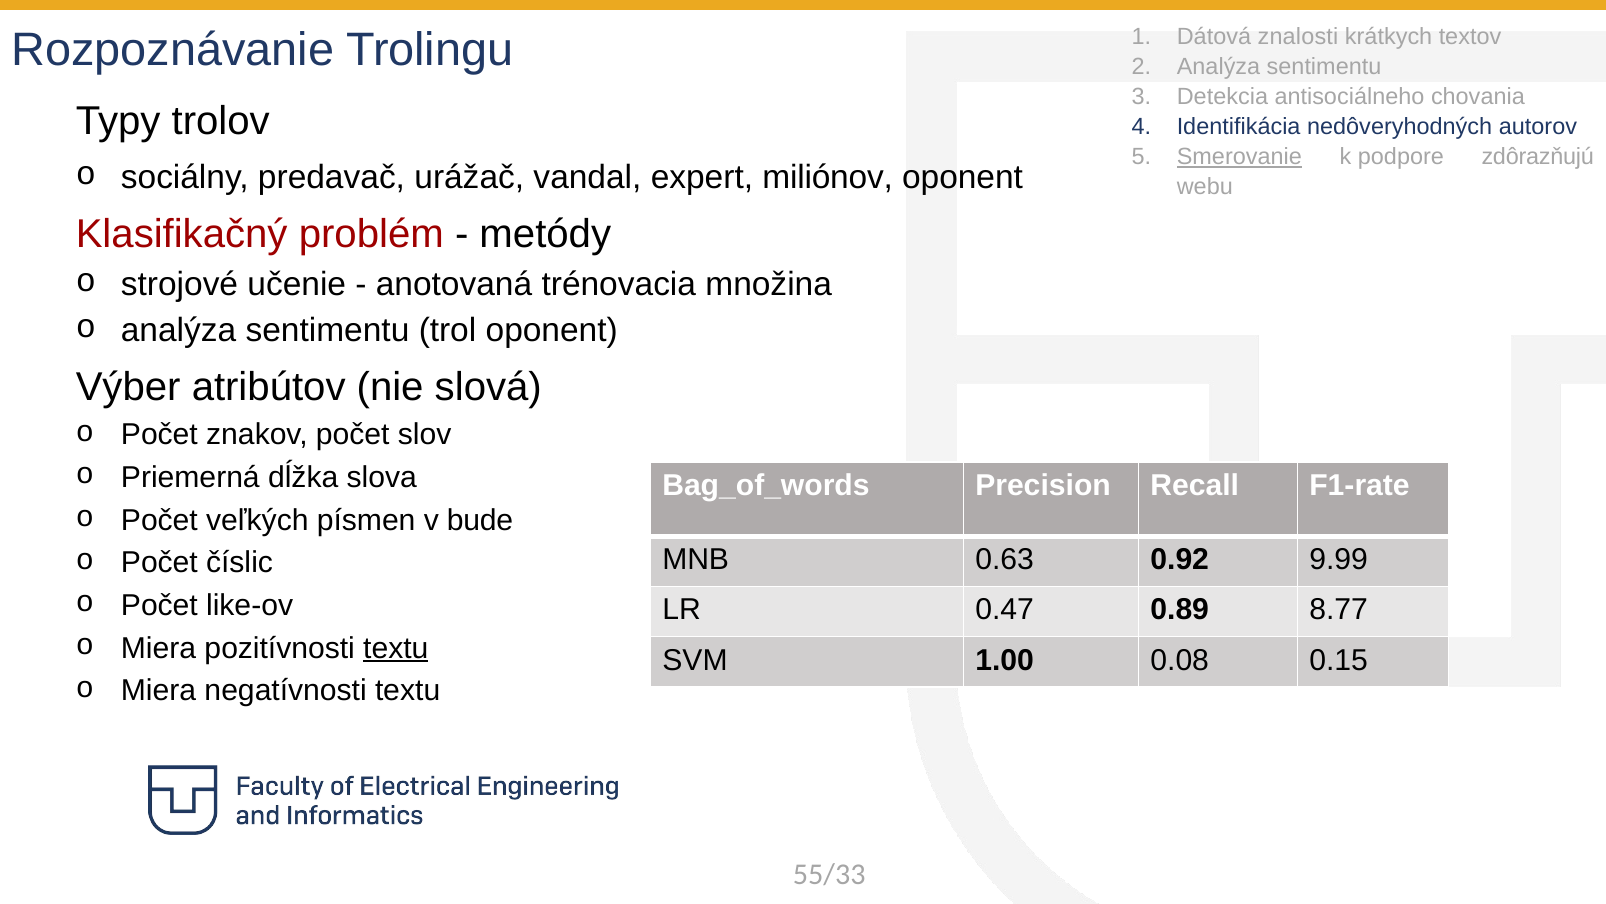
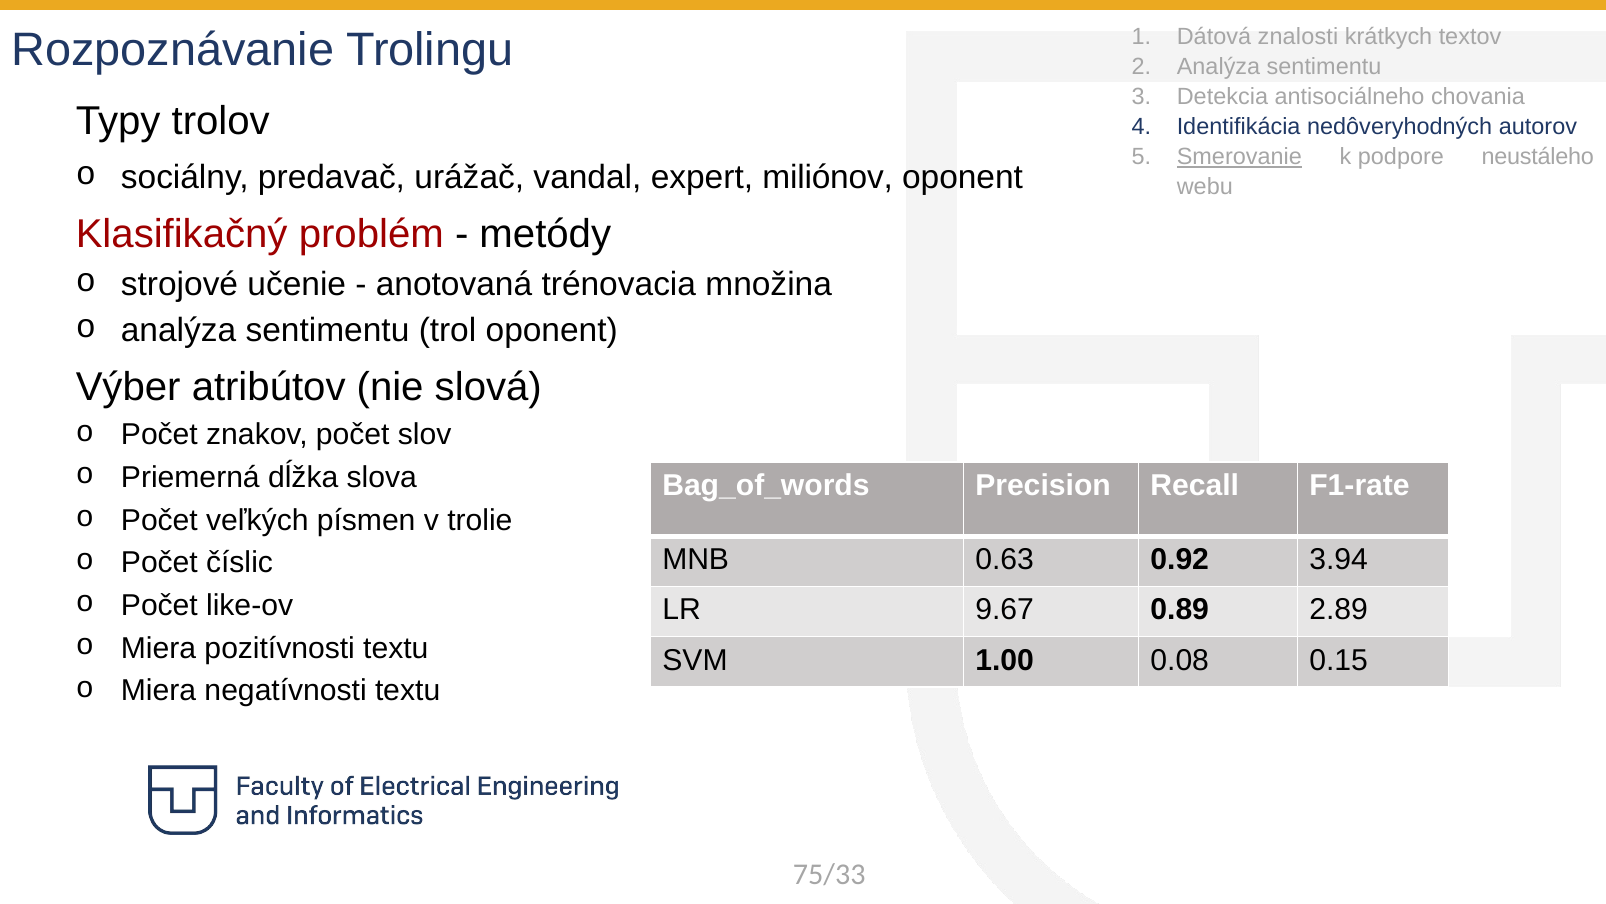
zdôrazňujú: zdôrazňujú -> neustáleho
bude: bude -> trolie
9.99: 9.99 -> 3.94
0.47: 0.47 -> 9.67
8.77: 8.77 -> 2.89
textu at (396, 648) underline: present -> none
55/33: 55/33 -> 75/33
